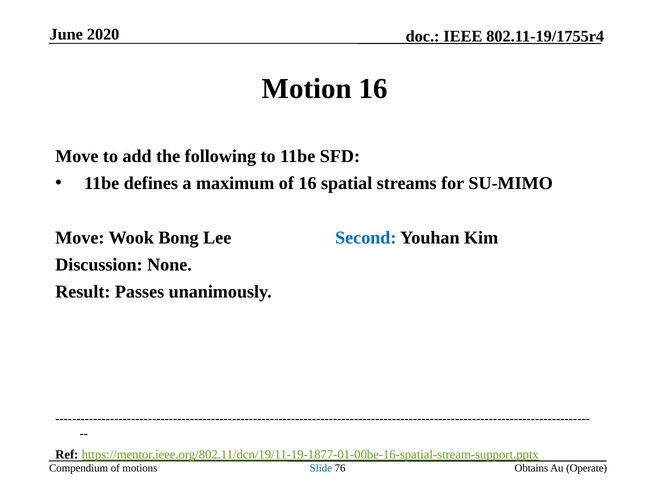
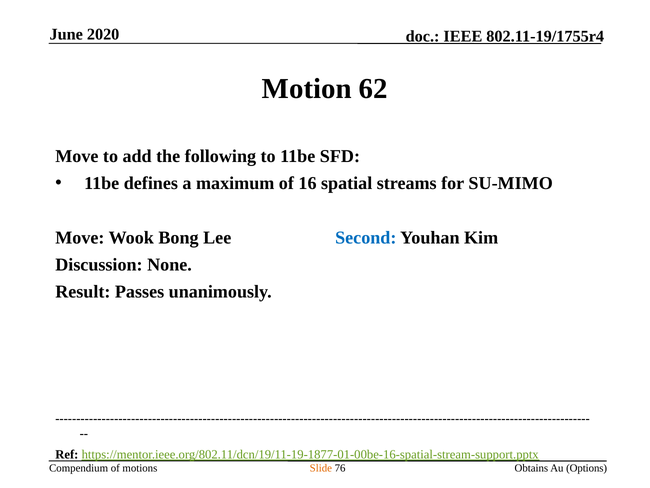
Motion 16: 16 -> 62
Slide colour: blue -> orange
Operate: Operate -> Options
